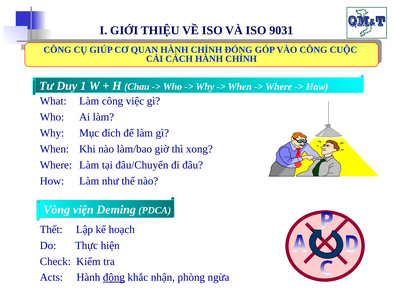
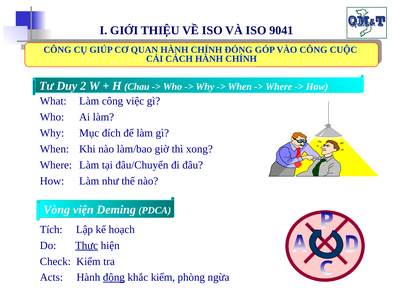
9031: 9031 -> 9041
1: 1 -> 2
Thết: Thết -> Tích
Thực underline: none -> present
khắc nhận: nhận -> kiểm
